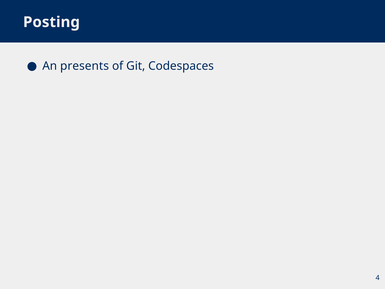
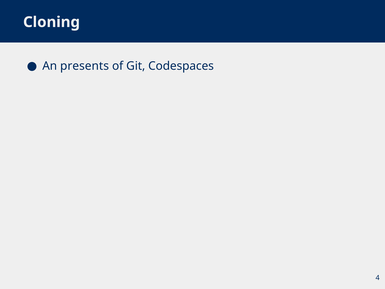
Posting: Posting -> Cloning
